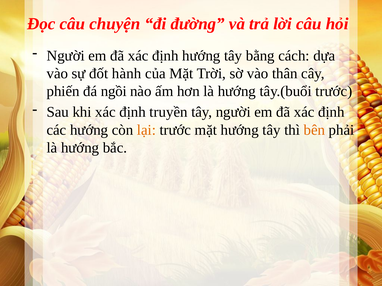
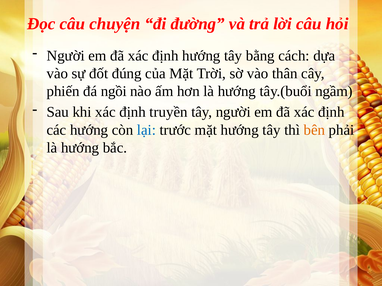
hành: hành -> đúng
tây.(buổi trước: trước -> ngầm
lại colour: orange -> blue
